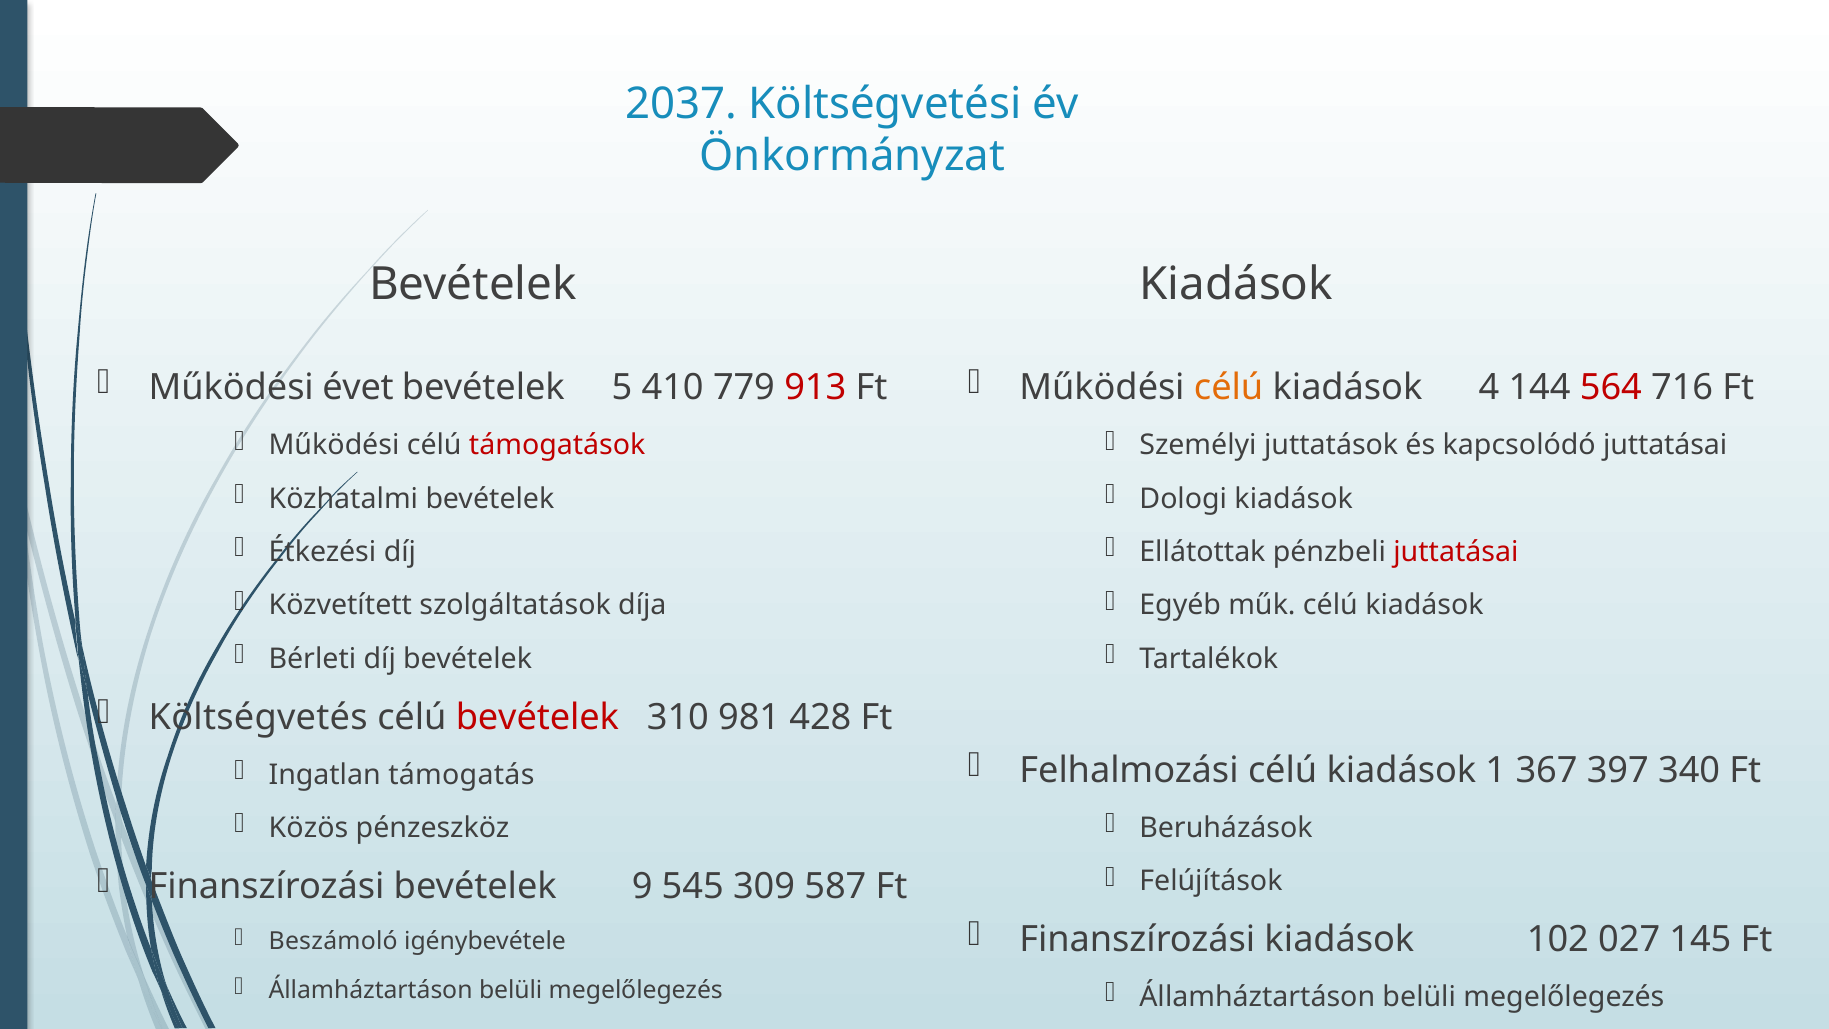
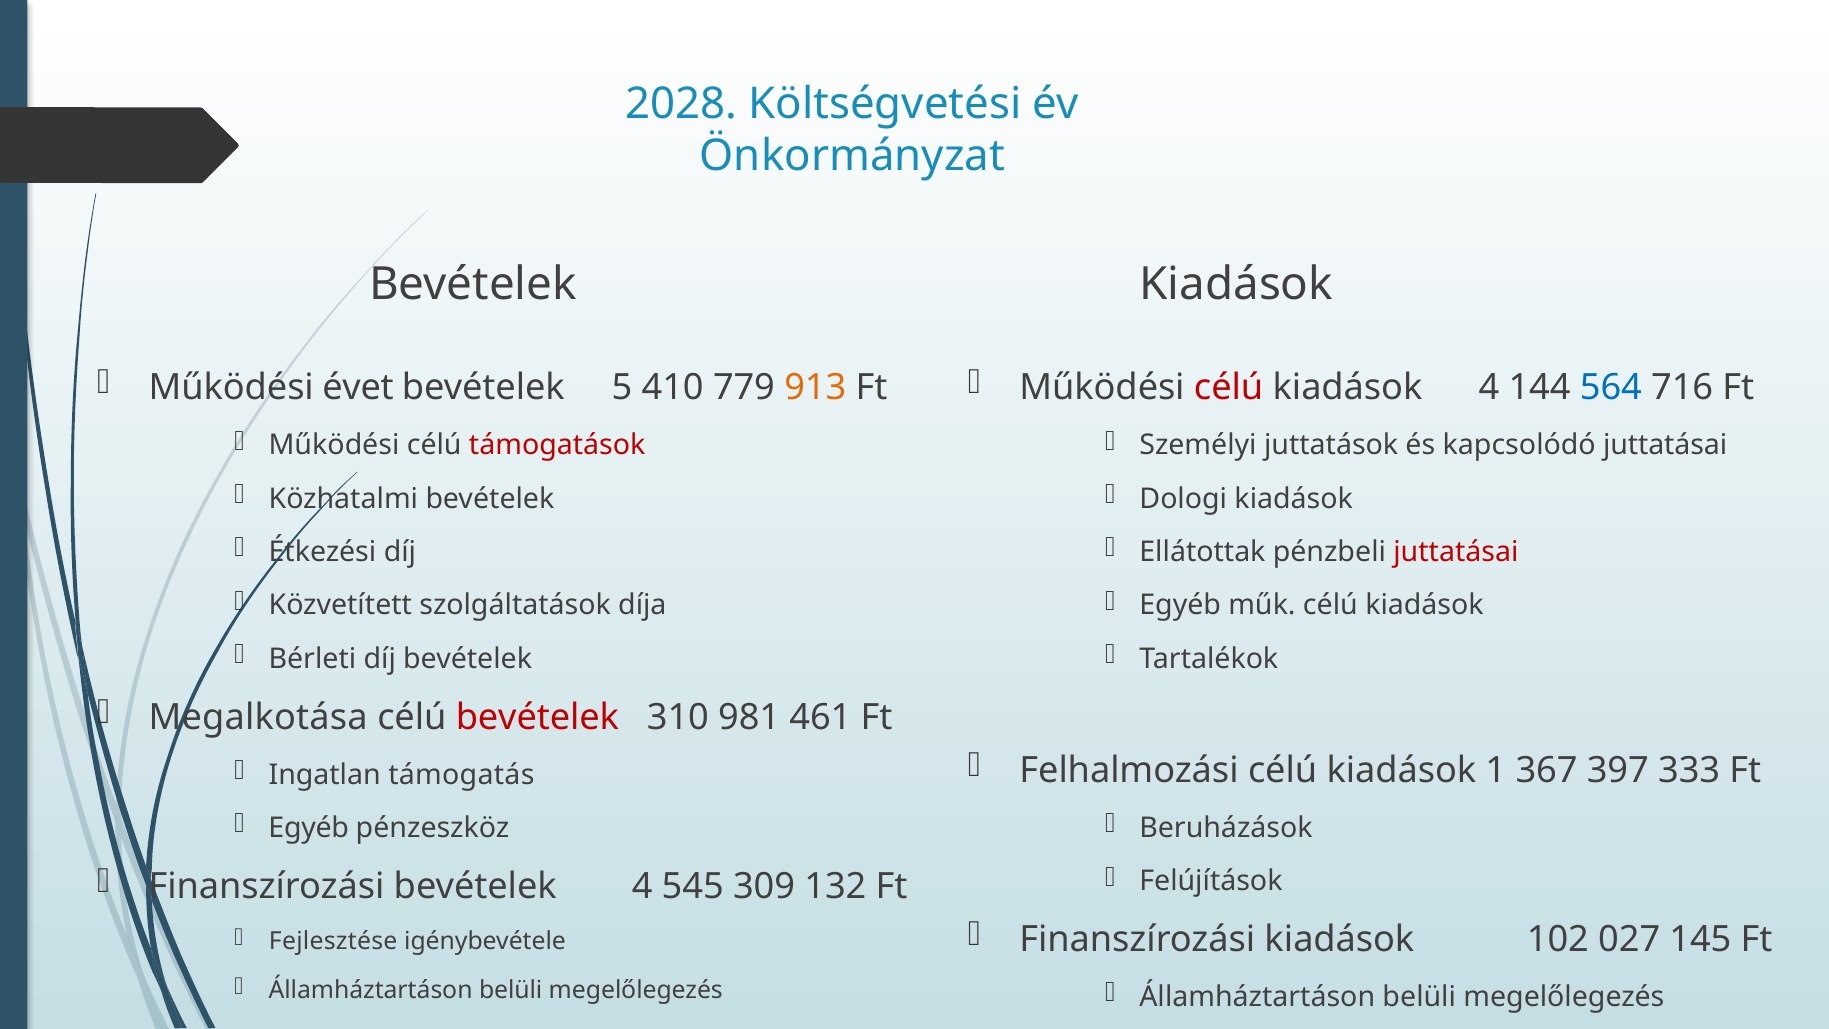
2037: 2037 -> 2028
913 colour: red -> orange
célú at (1229, 388) colour: orange -> red
564 colour: red -> blue
Költségvetés: Költségvetés -> Megalkotása
428: 428 -> 461
340: 340 -> 333
Közös at (309, 828): Közös -> Egyéb
bevételek 9: 9 -> 4
587: 587 -> 132
Beszámoló: Beszámoló -> Fejlesztése
